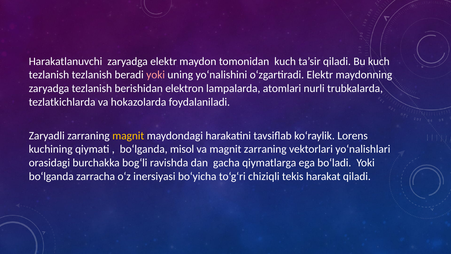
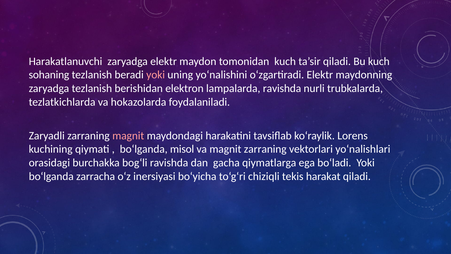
tezlanish at (49, 75): tezlanish -> sohaning
lampalarda atomlari: atomlari -> ravishda
magnit at (128, 136) colour: yellow -> pink
